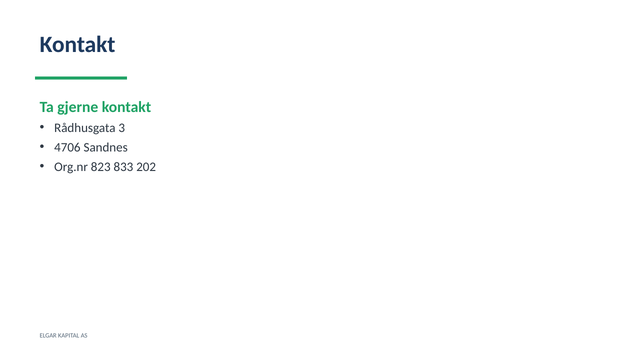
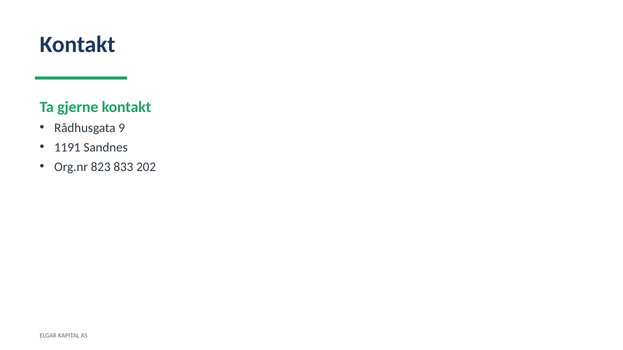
3: 3 -> 9
4706: 4706 -> 1191
